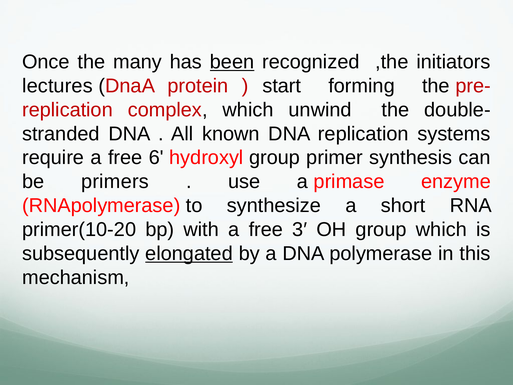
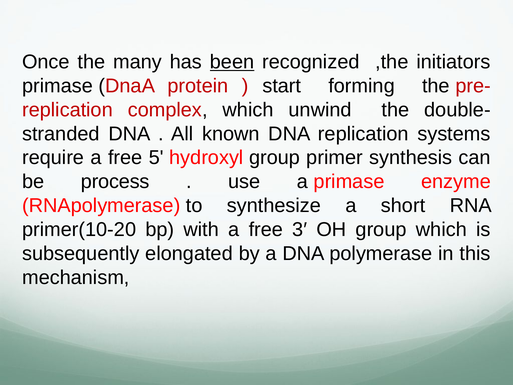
lectures at (57, 86): lectures -> primase
6: 6 -> 5
primers: primers -> process
elongated underline: present -> none
